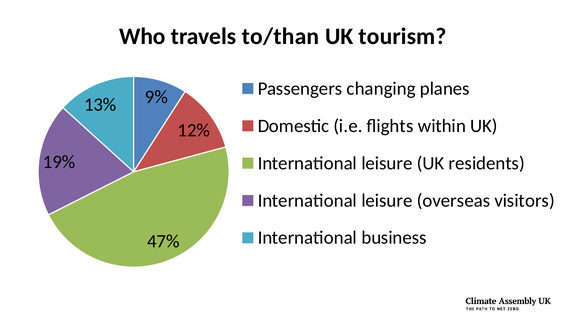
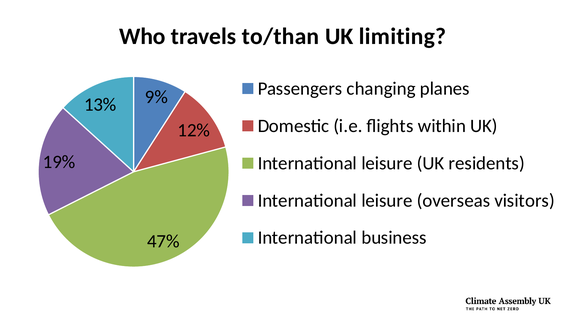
tourism: tourism -> limiting
